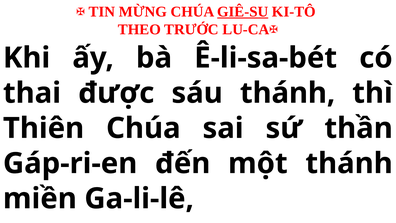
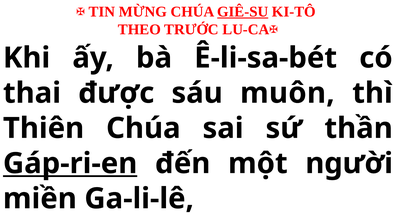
sáu thánh: thánh -> muôn
Gáp-ri-en underline: none -> present
một thánh: thánh -> người
